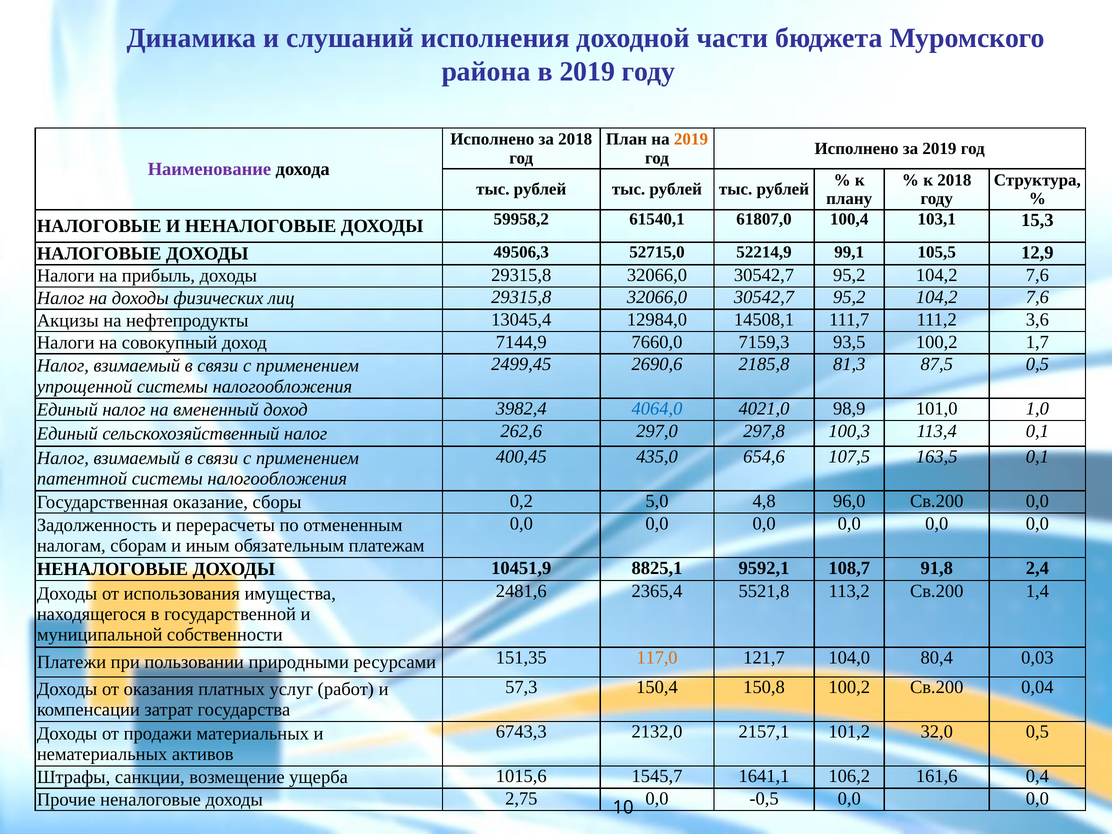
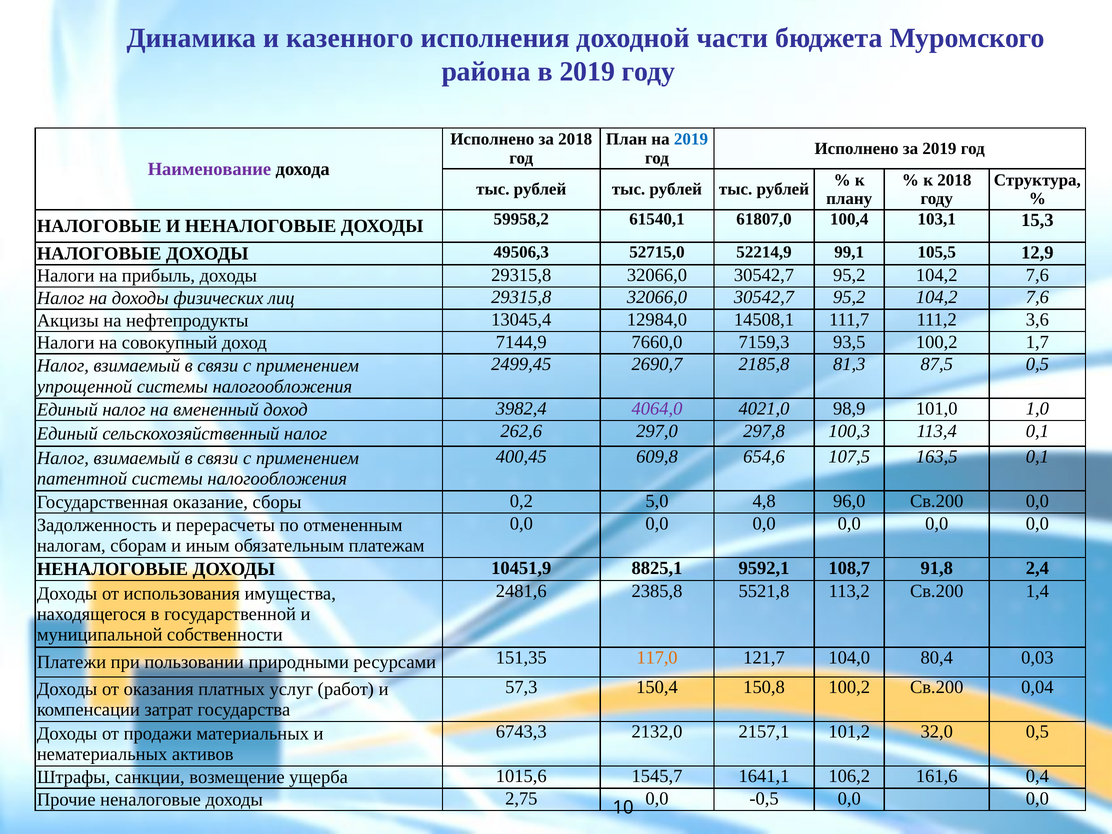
слушаний: слушаний -> казенного
2019 at (691, 139) colour: orange -> blue
2690,6: 2690,6 -> 2690,7
4064,0 colour: blue -> purple
435,0: 435,0 -> 609,8
2365,4: 2365,4 -> 2385,8
